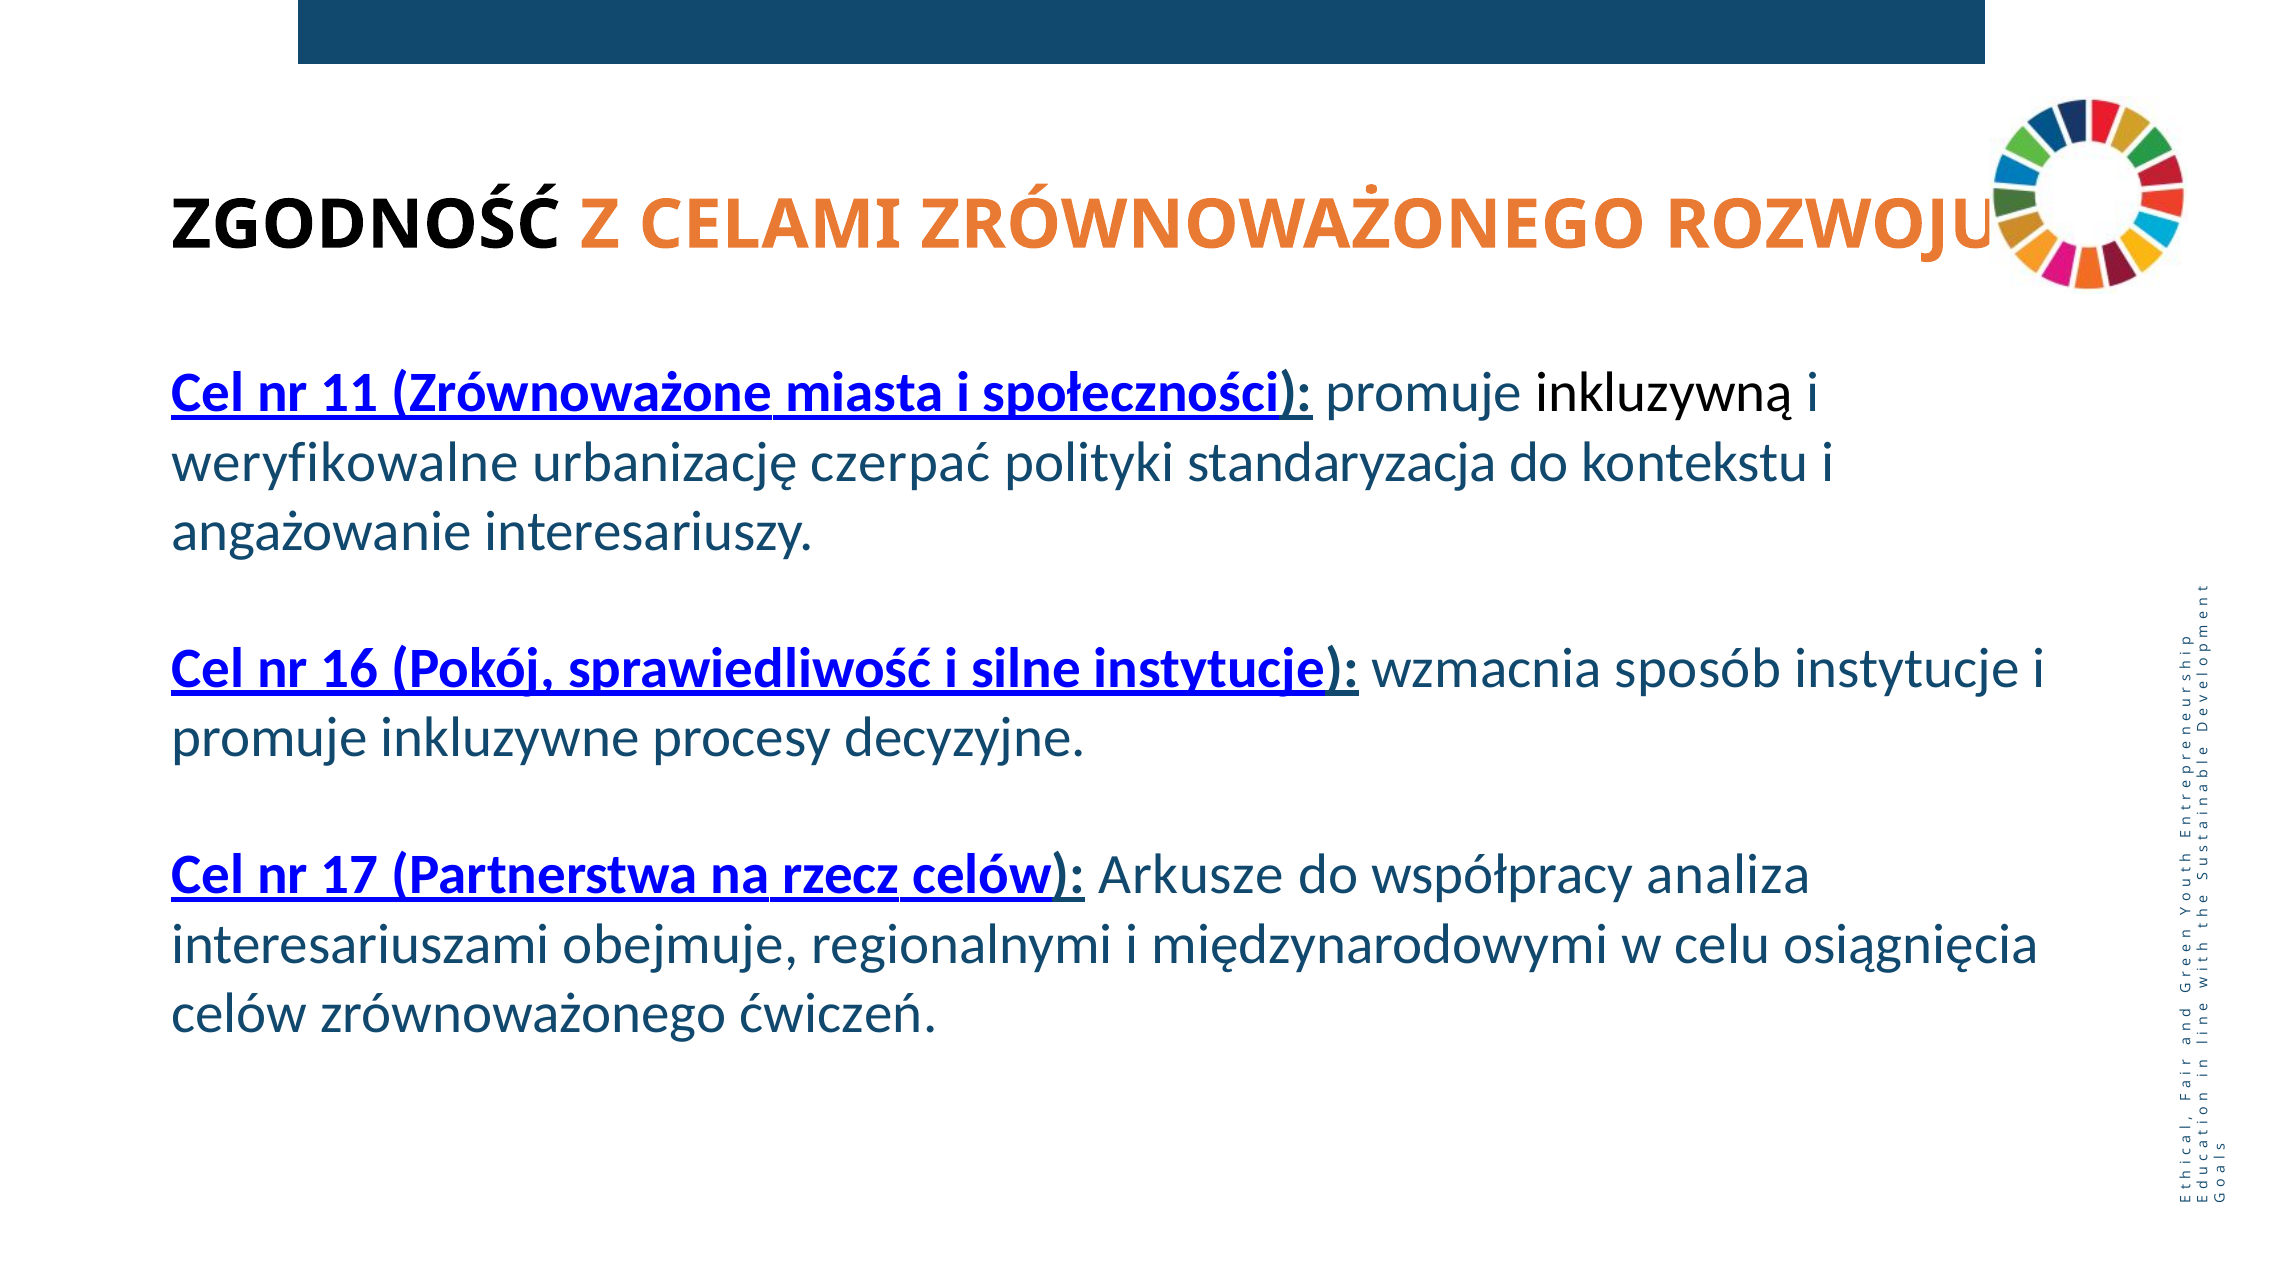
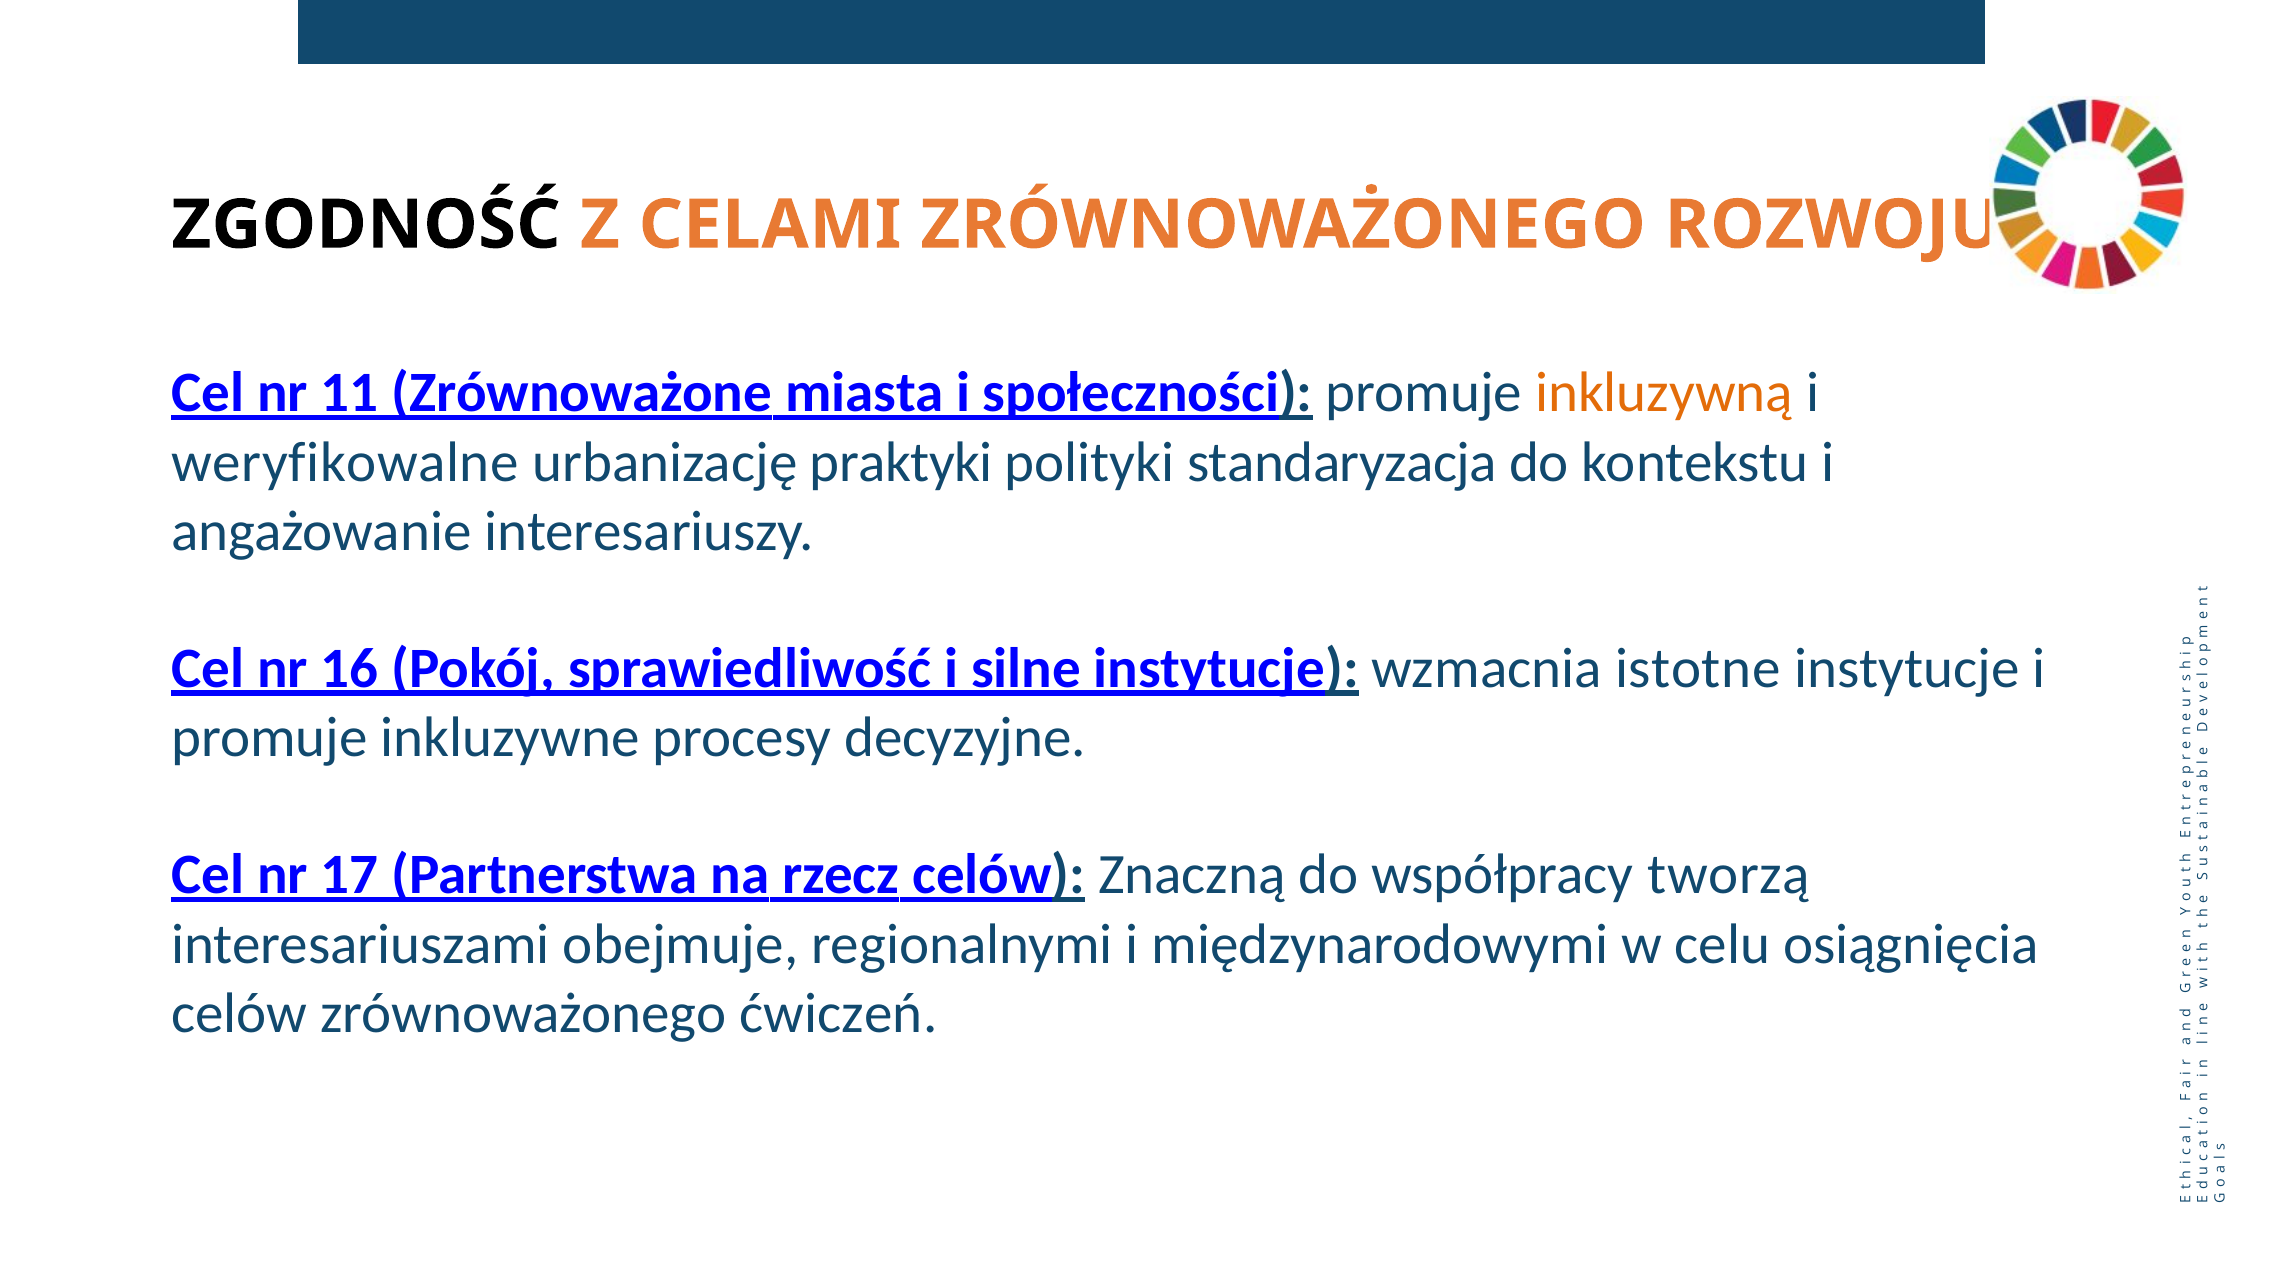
inkluzywną colour: black -> orange
czerpać: czerpać -> praktyki
sposób: sposób -> istotne
Arkusze: Arkusze -> Znaczną
analiza: analiza -> tworzą
